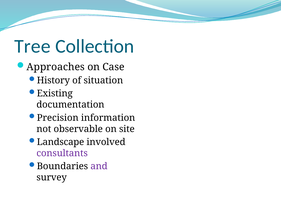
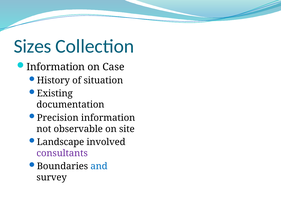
Tree: Tree -> Sizes
Approaches at (56, 67): Approaches -> Information
and colour: purple -> blue
